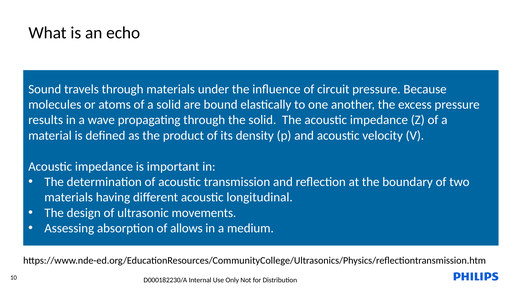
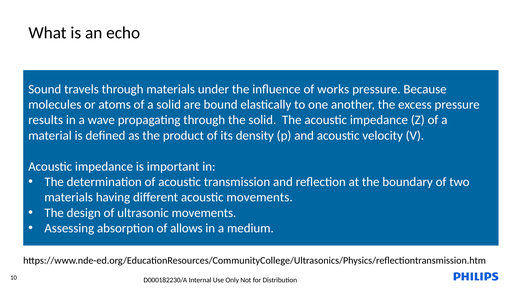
circuit: circuit -> works
acoustic longitudinal: longitudinal -> movements
